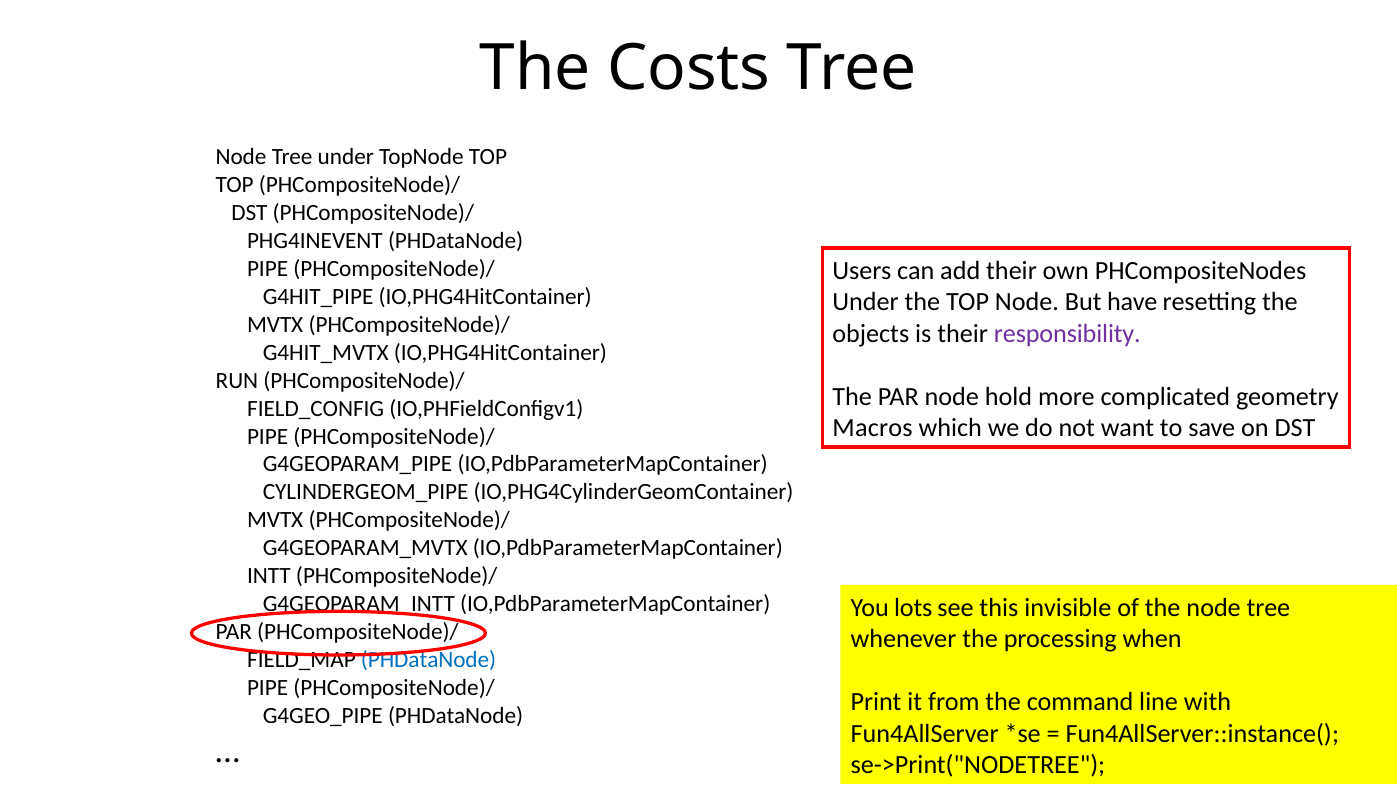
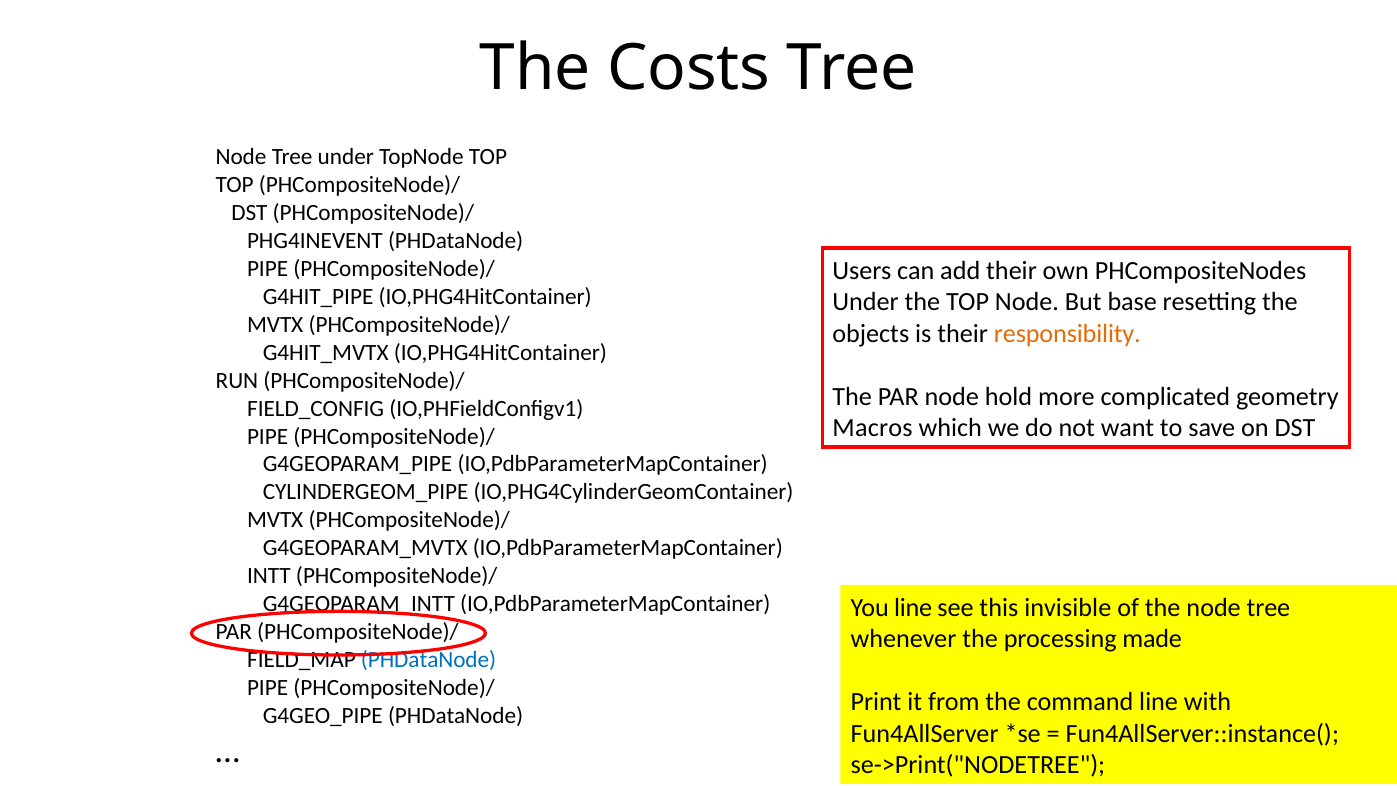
have: have -> base
responsibility colour: purple -> orange
You lots: lots -> line
when: when -> made
